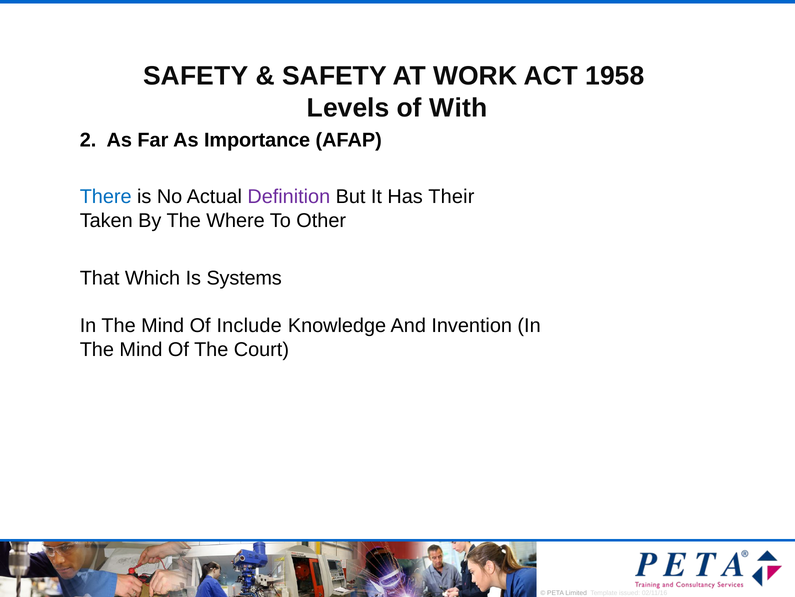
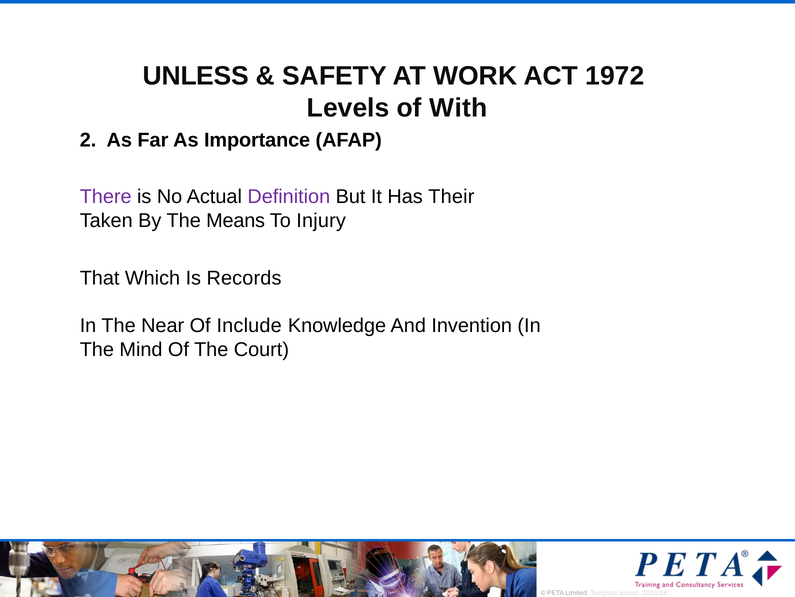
SAFETY at (196, 76): SAFETY -> UNLESS
1958: 1958 -> 1972
There colour: blue -> purple
Where: Where -> Means
Other: Other -> Injury
Systems: Systems -> Records
Mind at (163, 325): Mind -> Near
